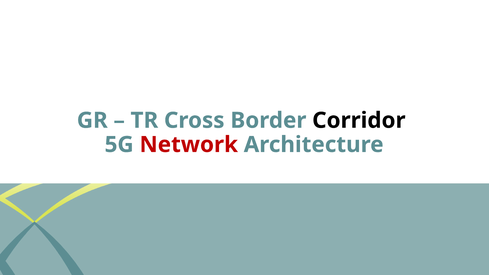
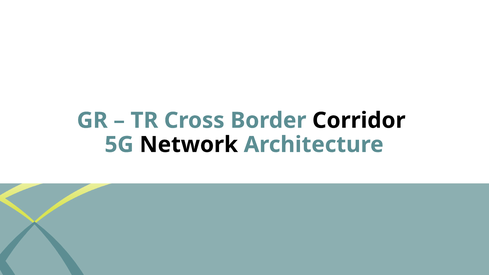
Network colour: red -> black
